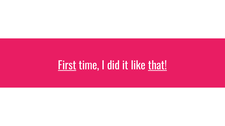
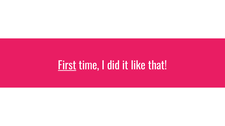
that underline: present -> none
